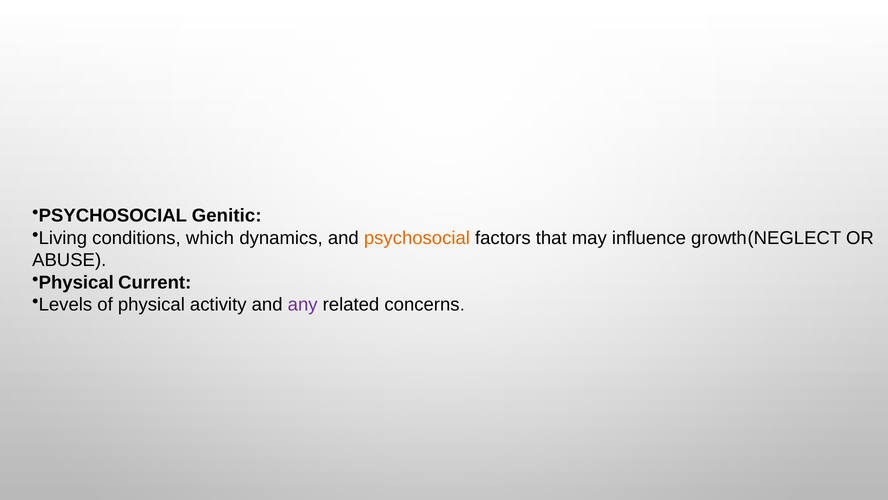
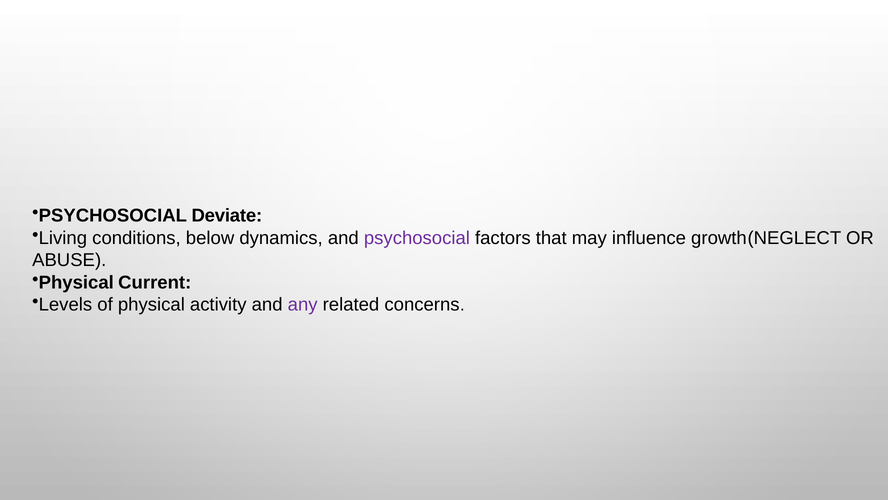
Genitic: Genitic -> Deviate
which: which -> below
psychosocial at (417, 238) colour: orange -> purple
